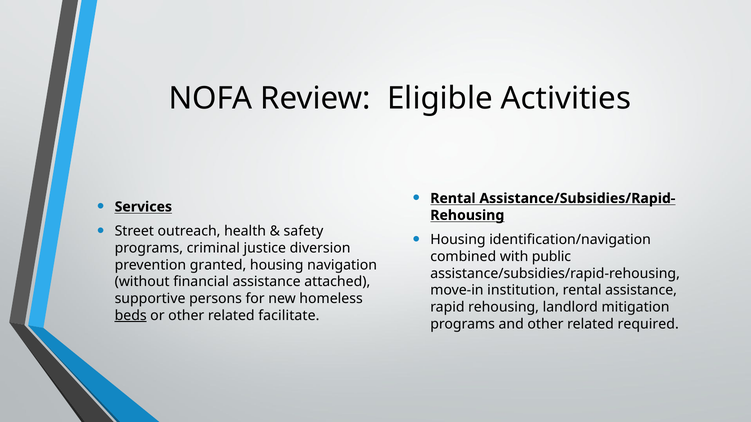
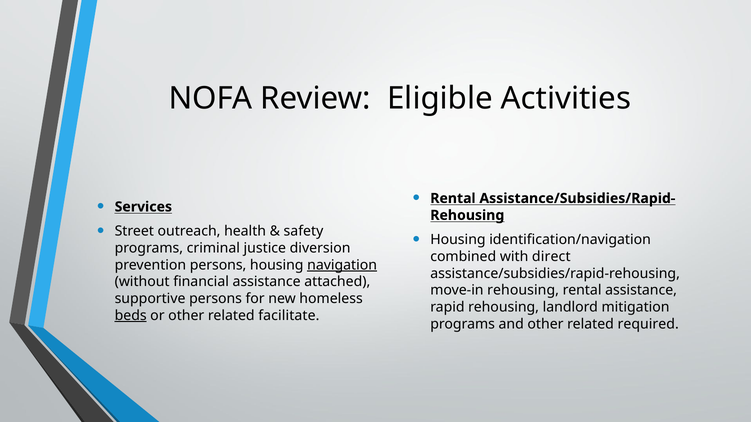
public: public -> direct
prevention granted: granted -> persons
navigation underline: none -> present
move-in institution: institution -> rehousing
